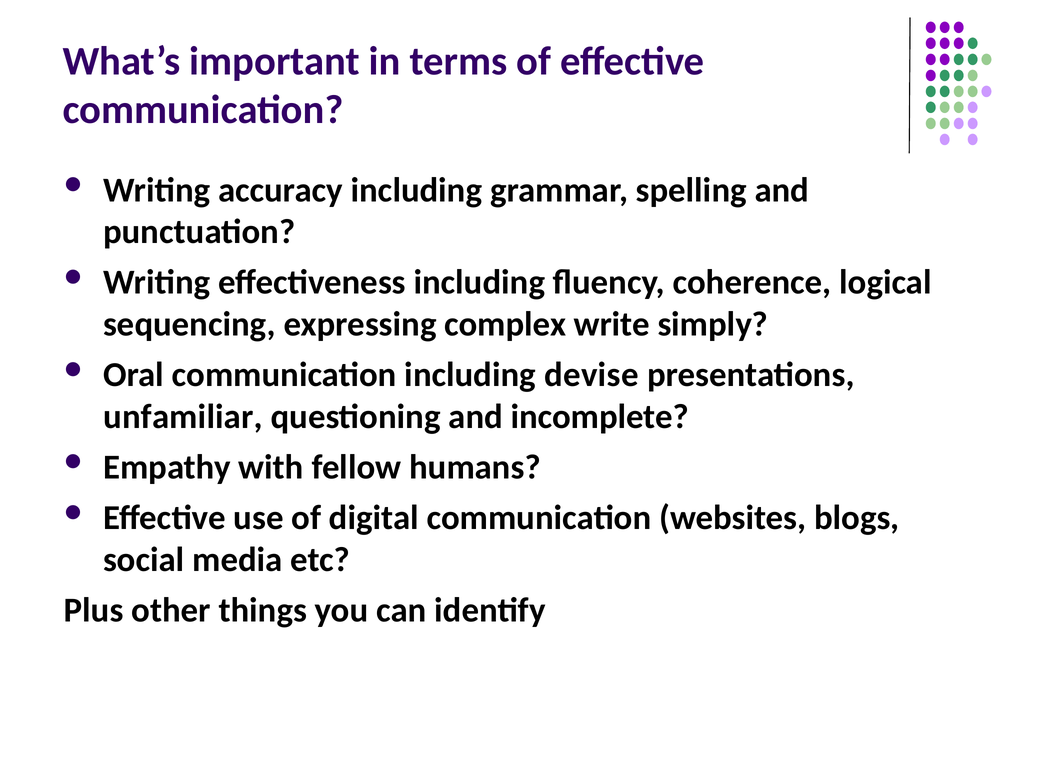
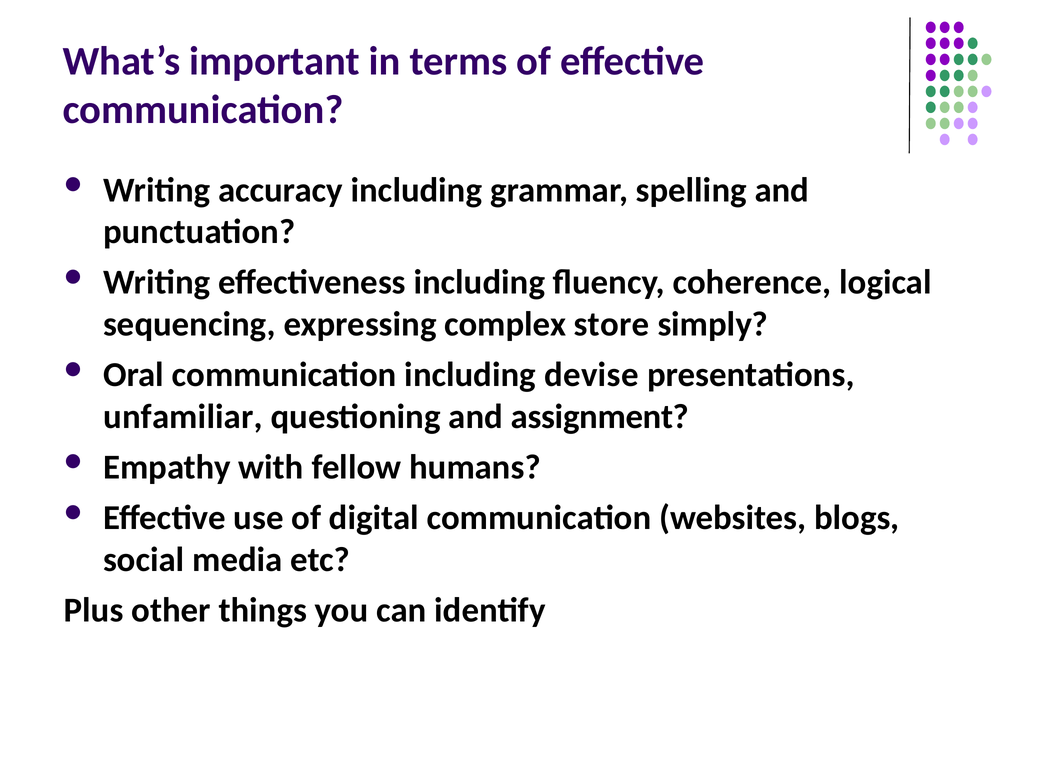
write: write -> store
incomplete: incomplete -> assignment
